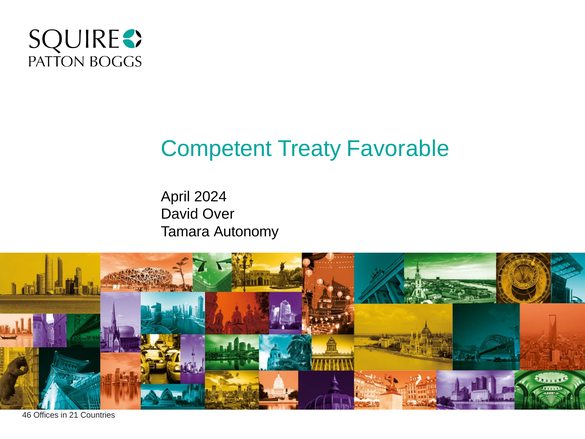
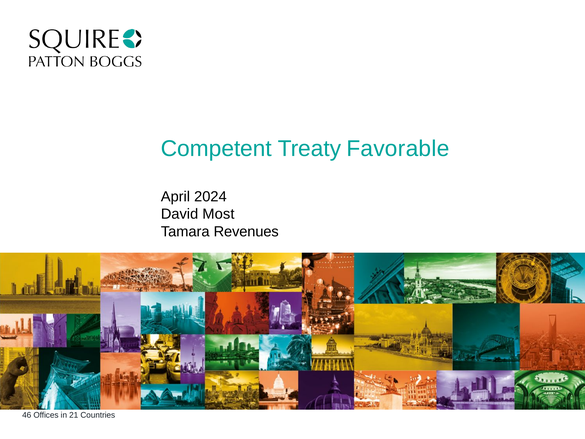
Over: Over -> Most
Autonomy: Autonomy -> Revenues
